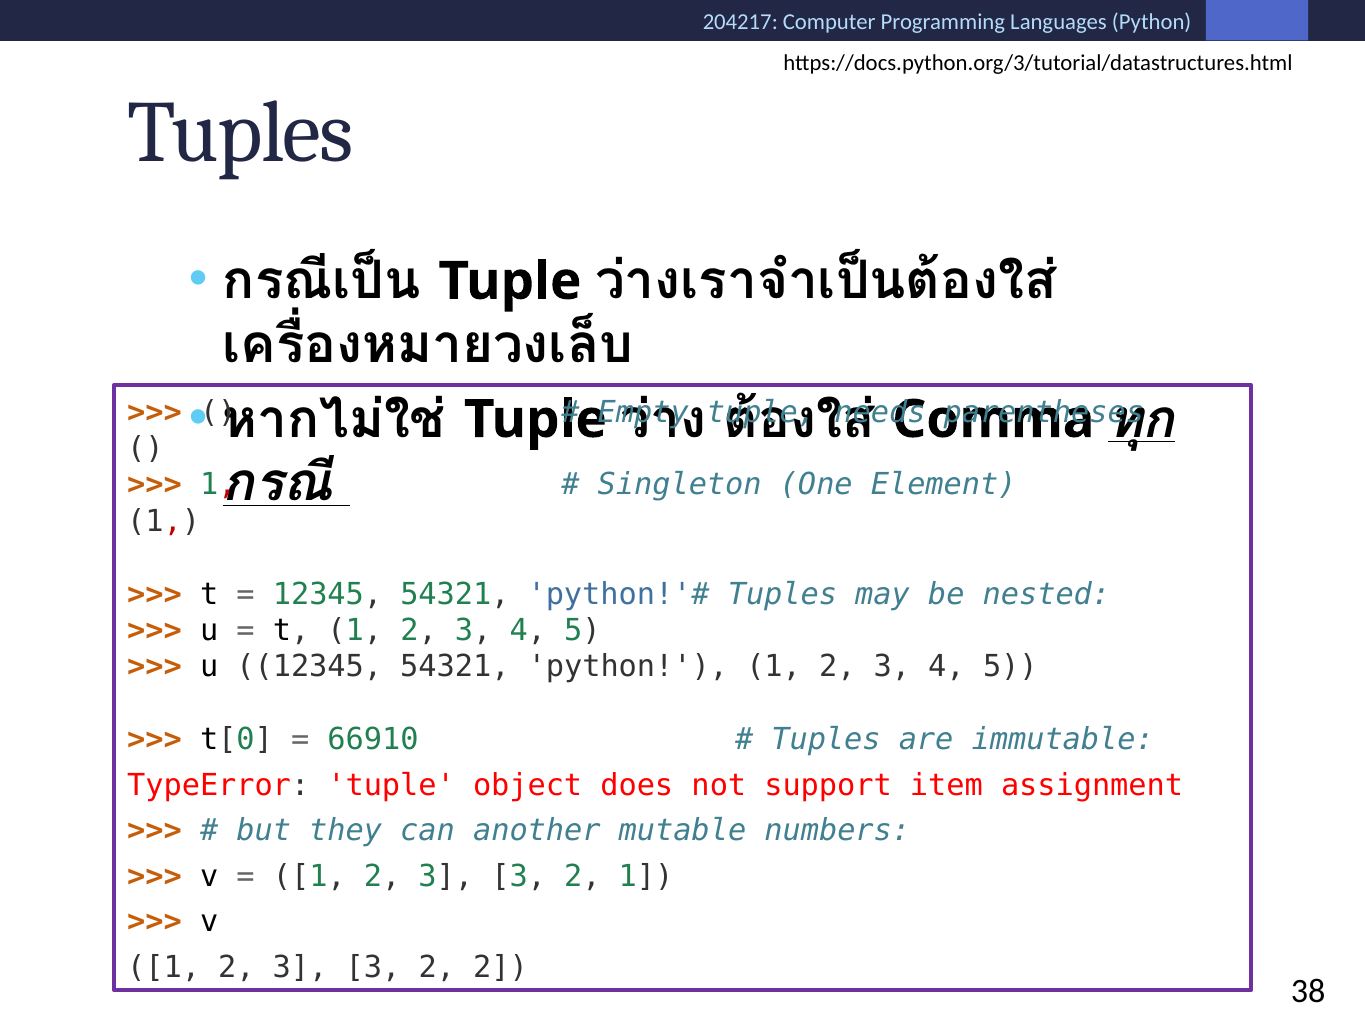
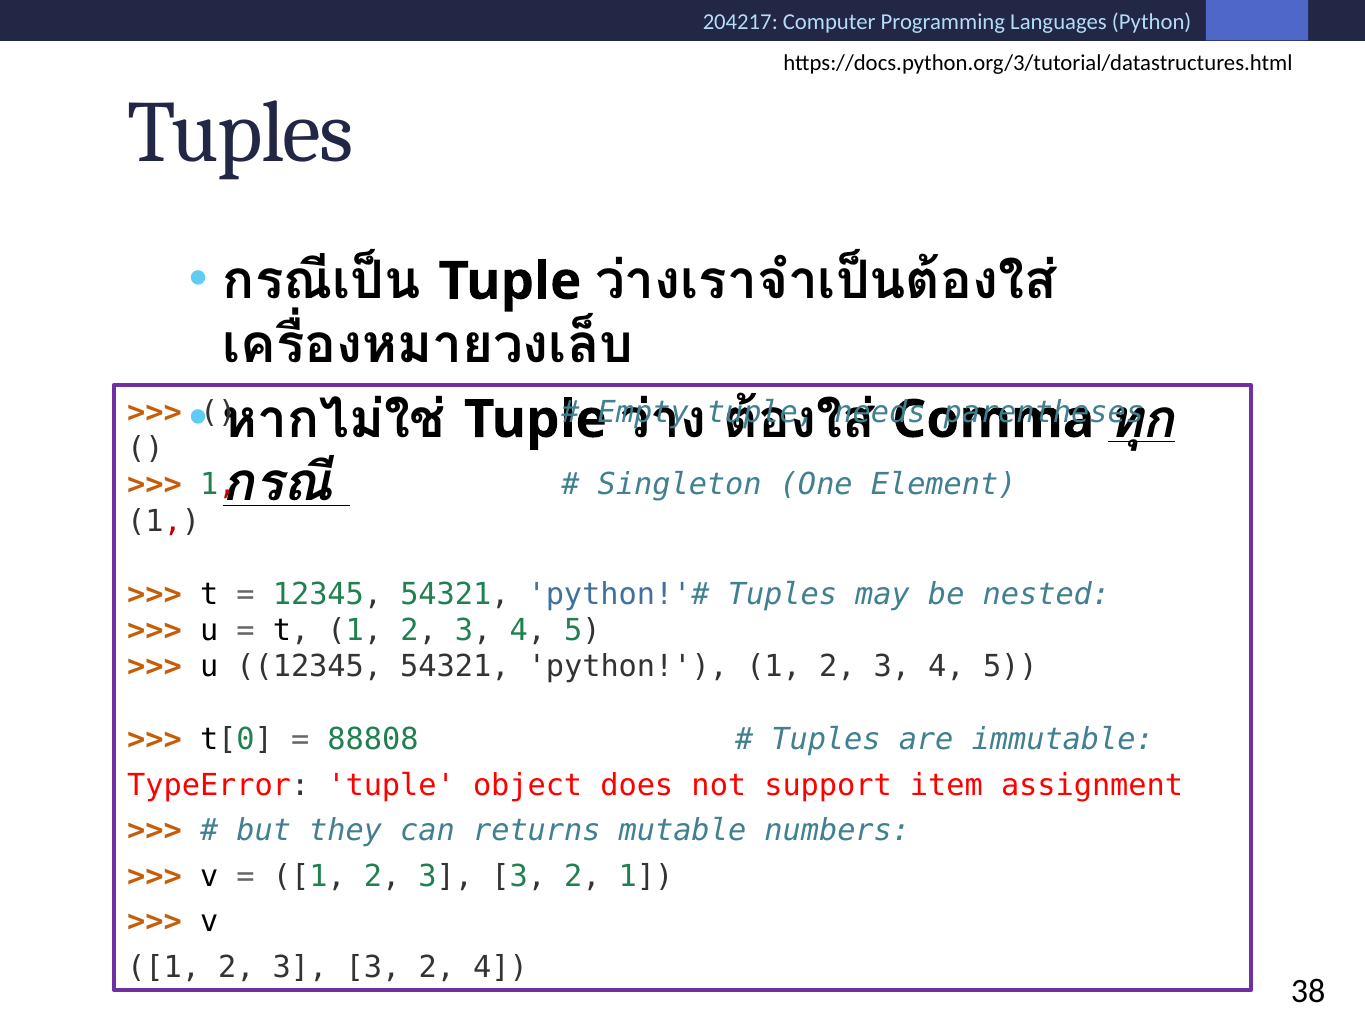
66910: 66910 -> 88808
another: another -> returns
2 2: 2 -> 4
